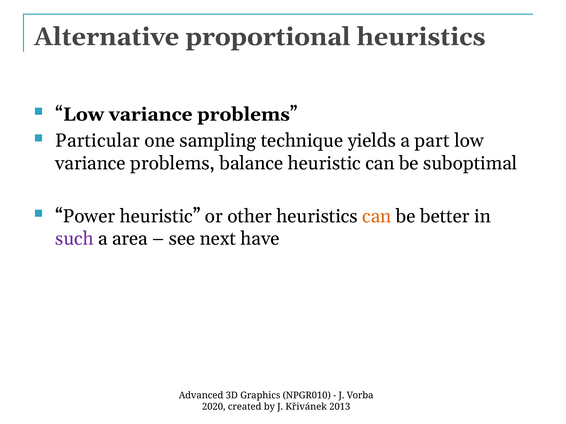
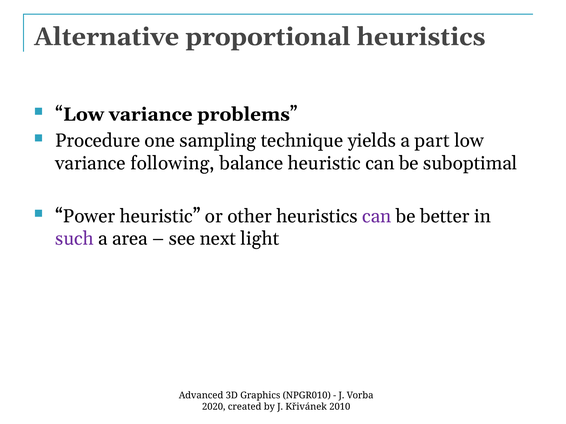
Particular: Particular -> Procedure
problems at (173, 164): problems -> following
can at (377, 216) colour: orange -> purple
have: have -> light
2013: 2013 -> 2010
